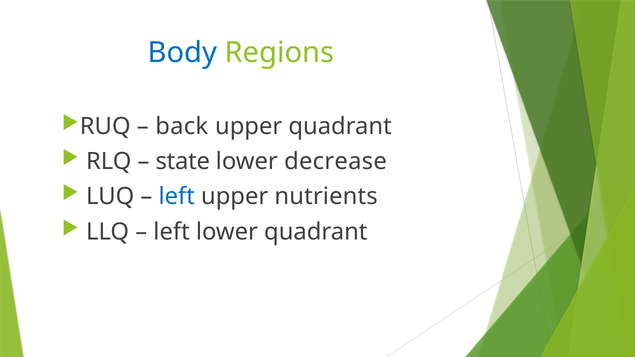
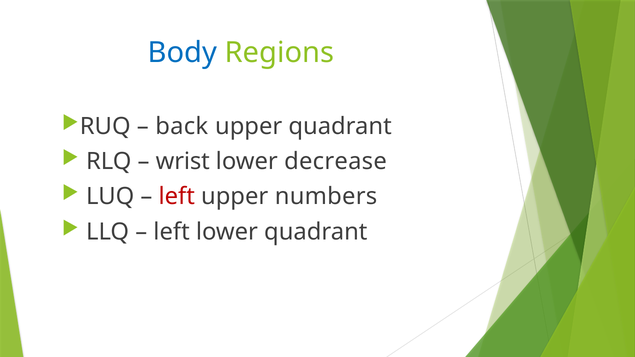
state: state -> wrist
left at (177, 197) colour: blue -> red
nutrients: nutrients -> numbers
